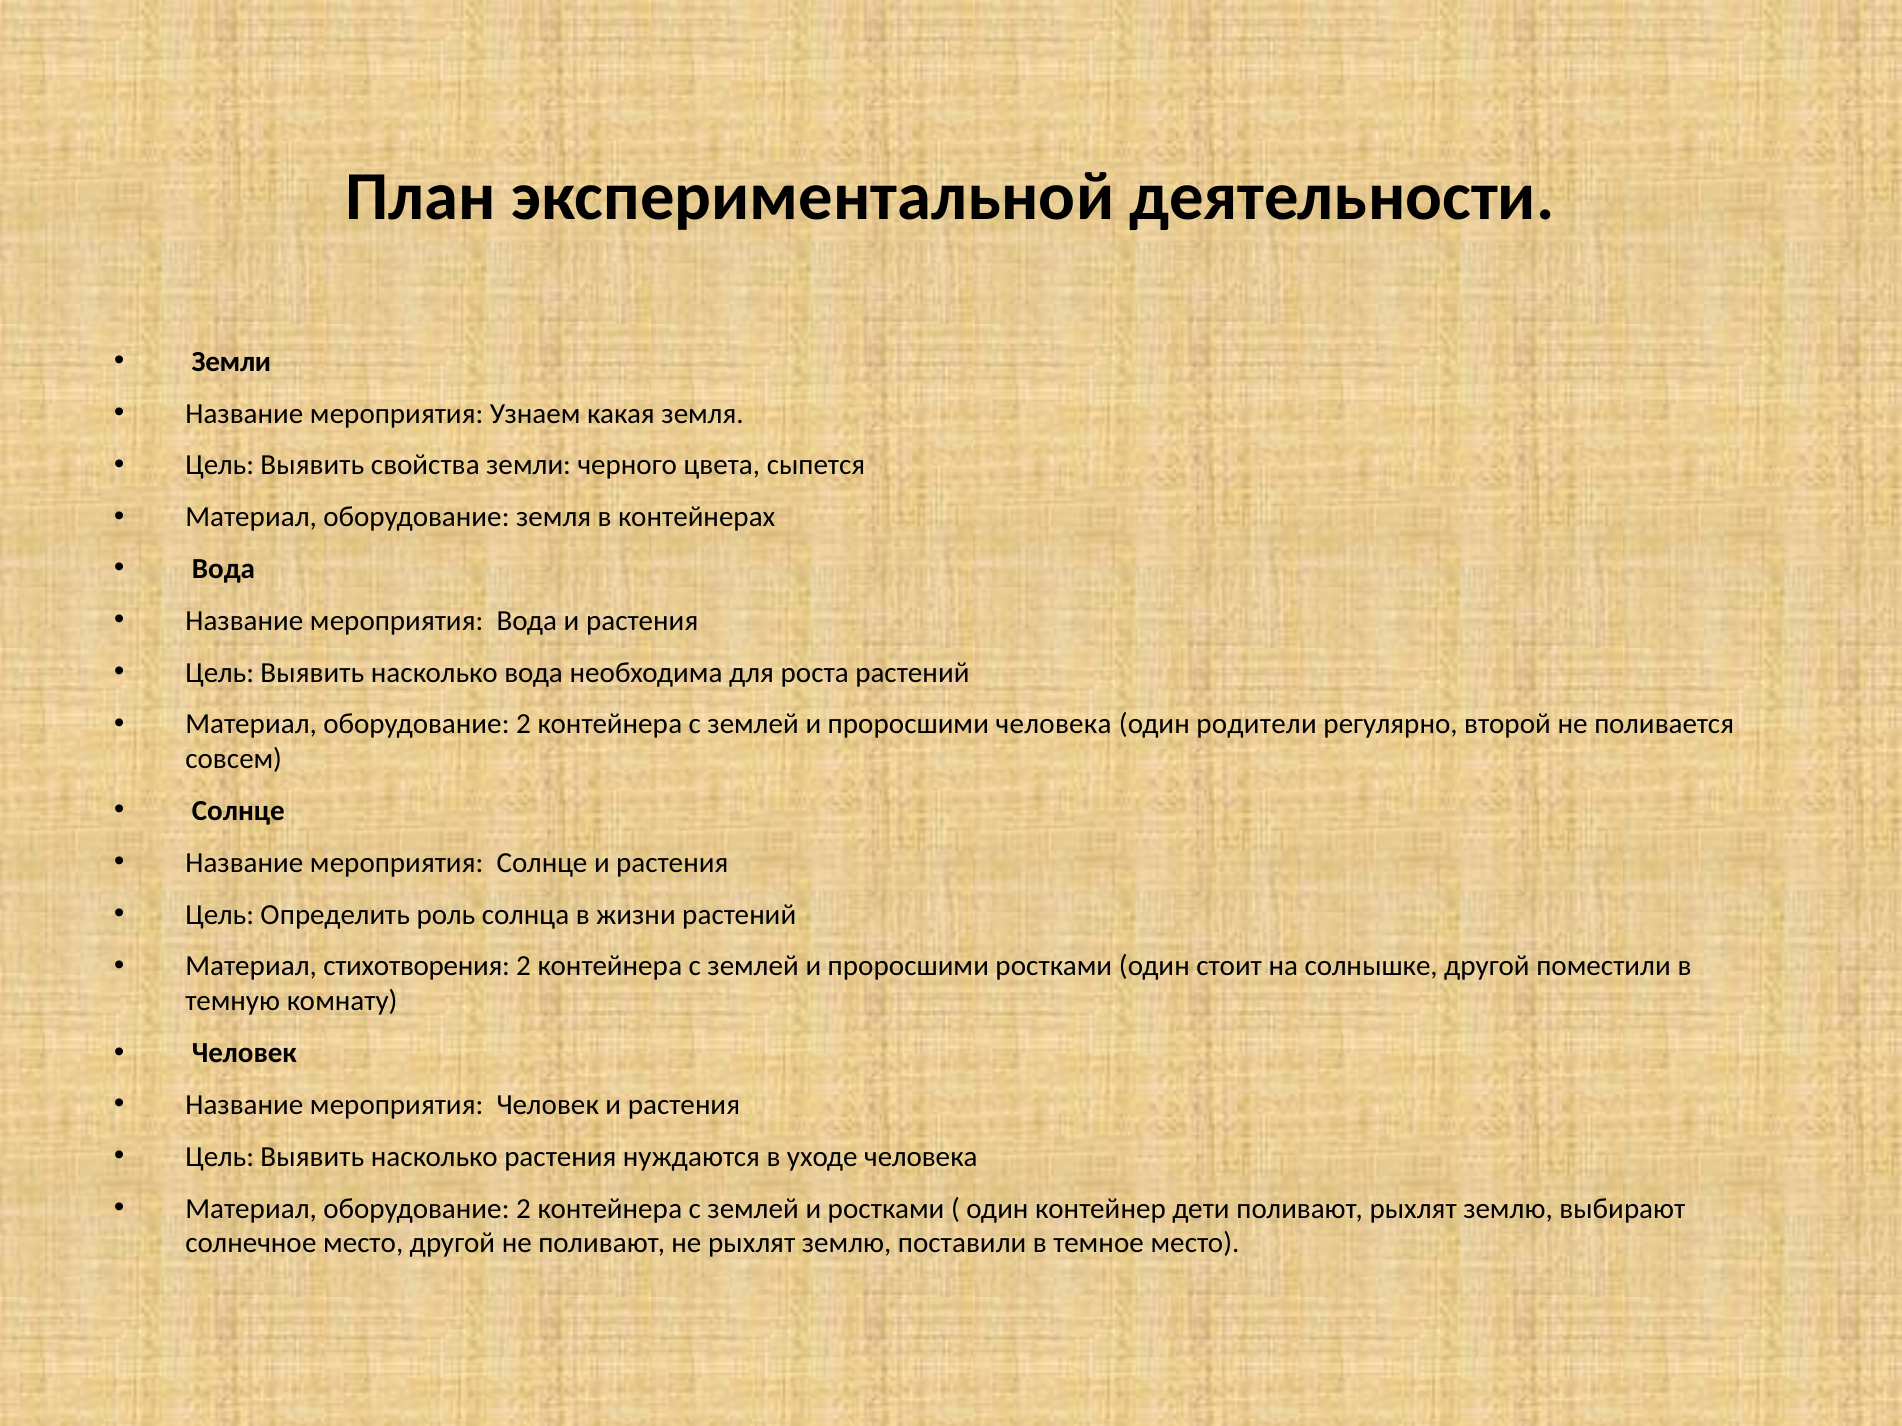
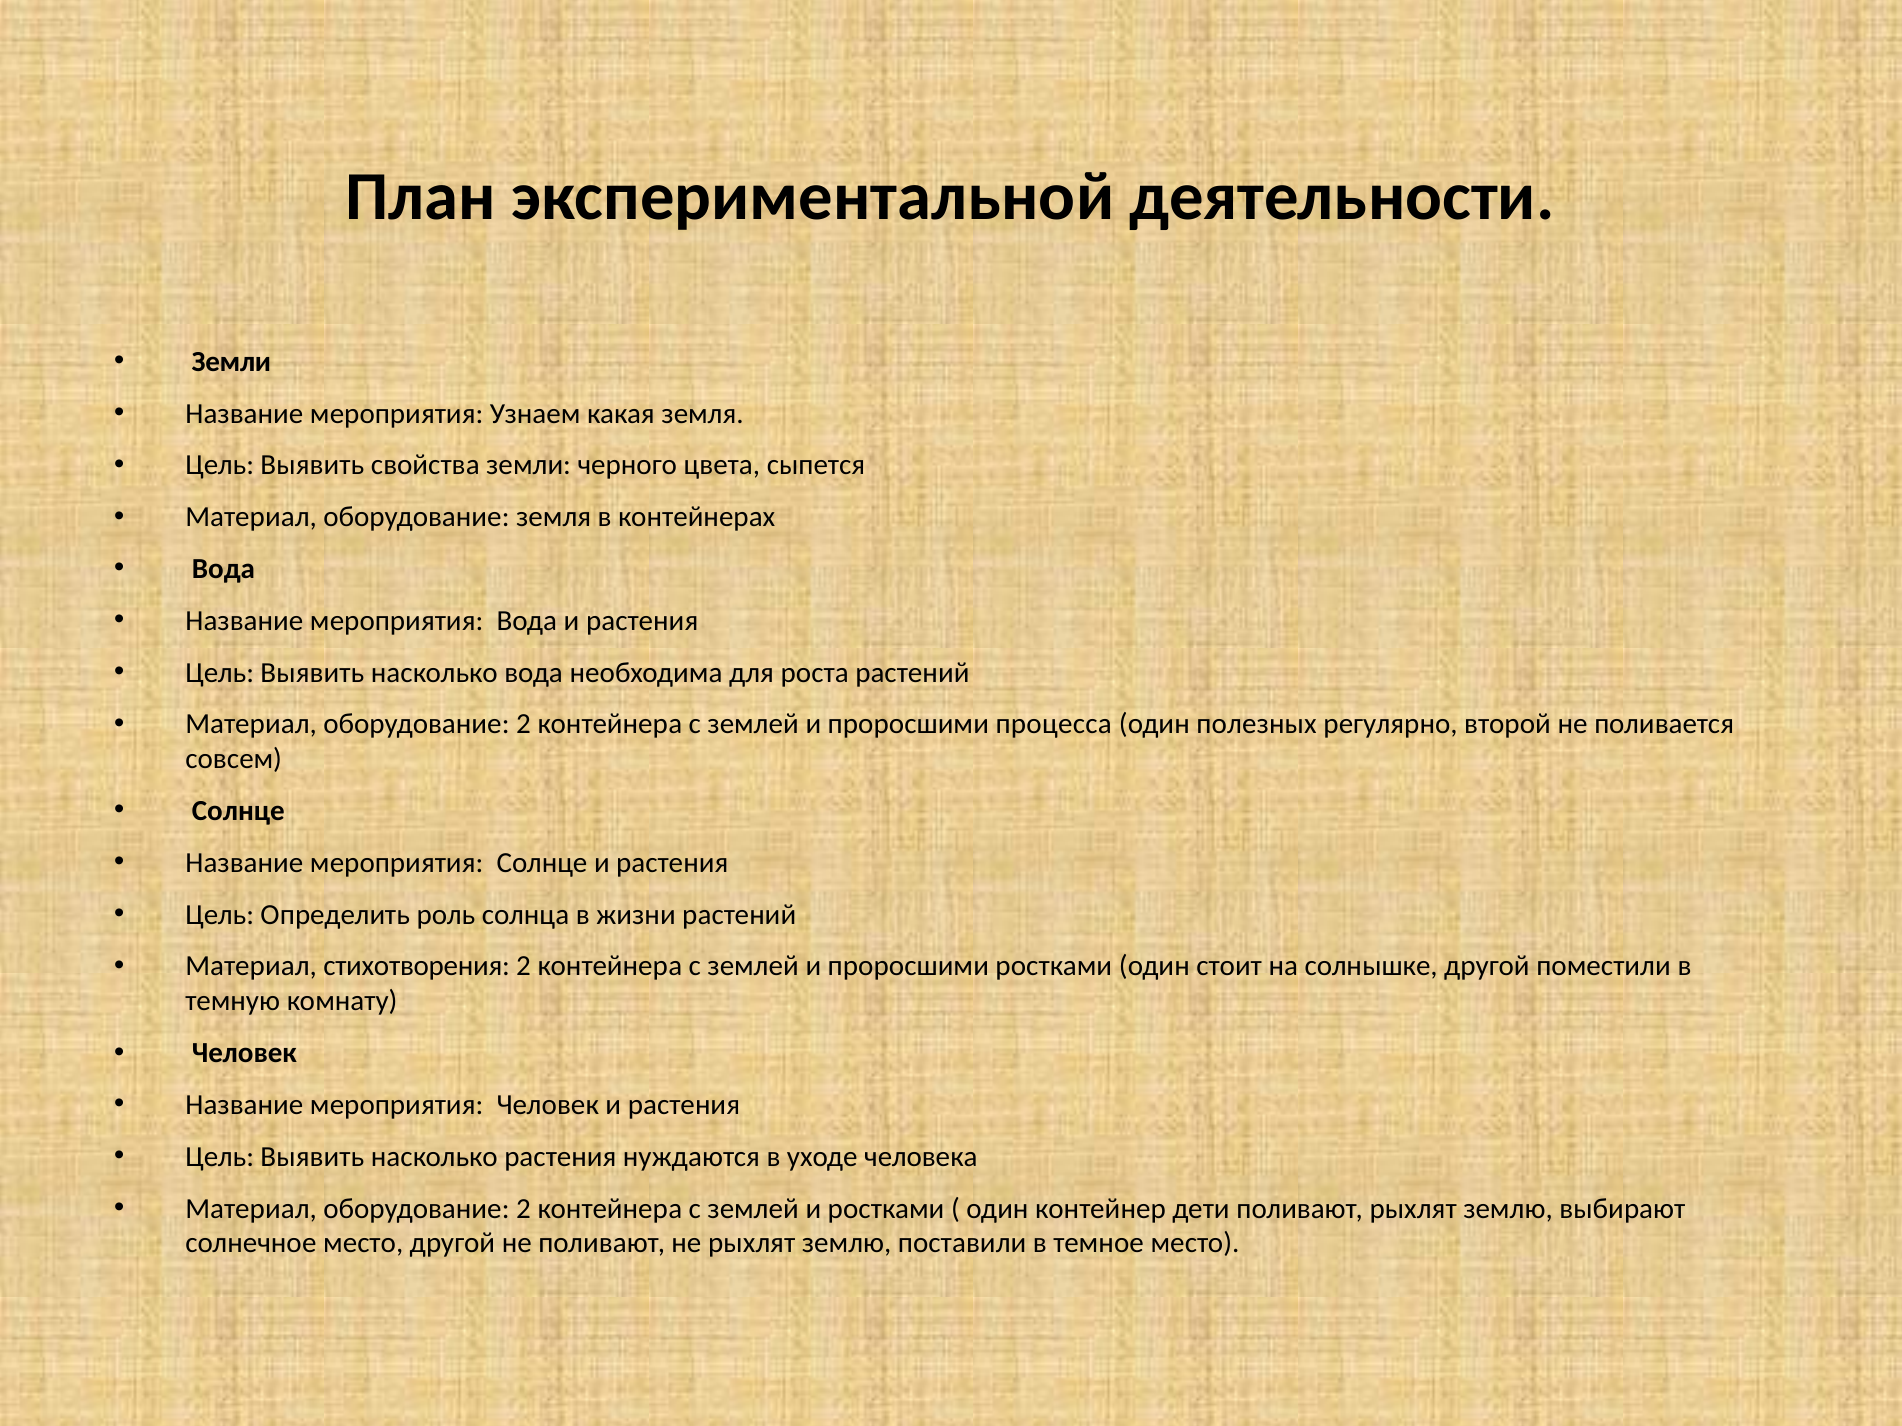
проросшими человека: человека -> процесса
родители: родители -> полезных
